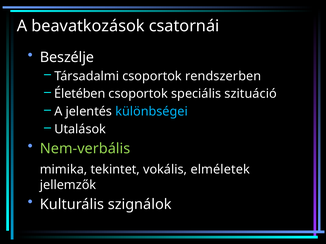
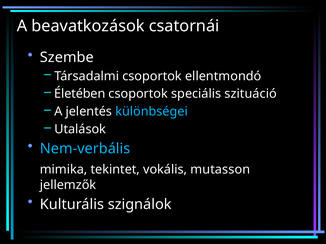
Beszélje: Beszélje -> Szembe
rendszerben: rendszerben -> ellentmondó
Nem-verbális colour: light green -> light blue
elméletek: elméletek -> mutasson
